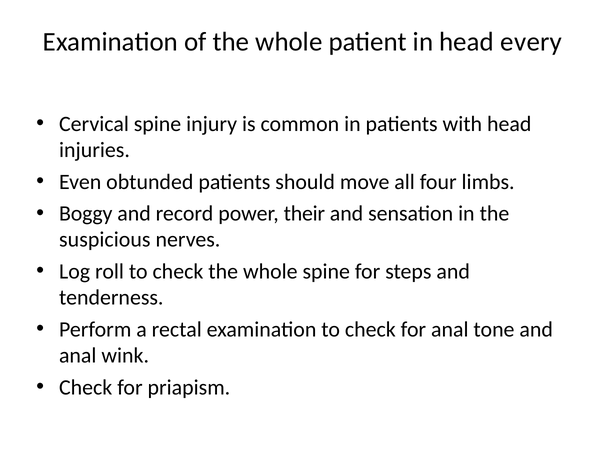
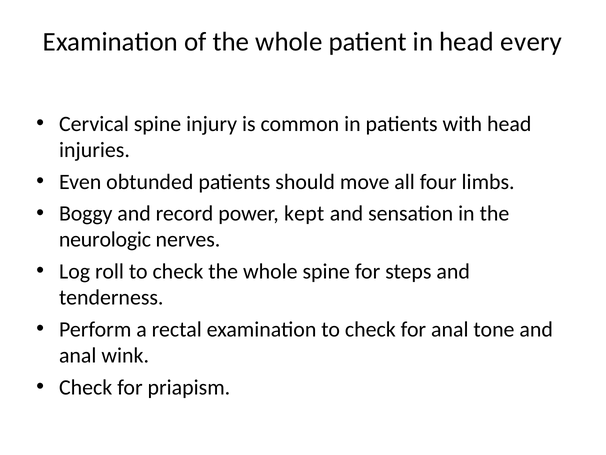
their: their -> kept
suspicious: suspicious -> neurologic
